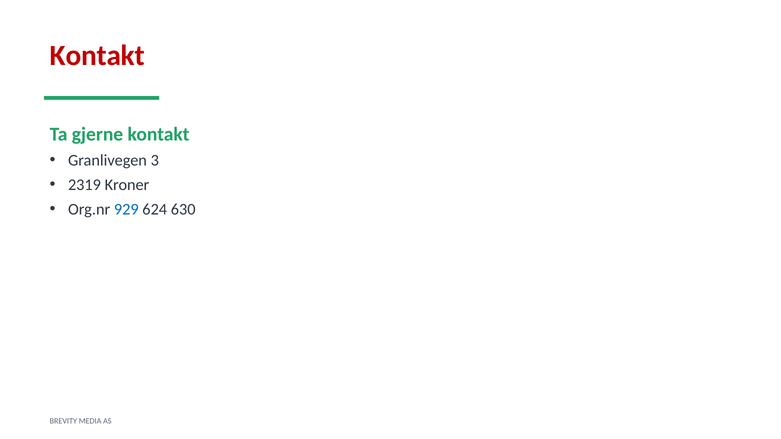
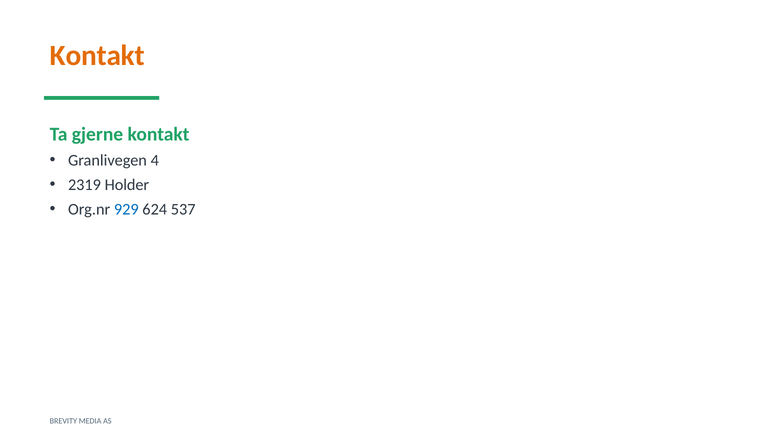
Kontakt at (97, 56) colour: red -> orange
3: 3 -> 4
Kroner: Kroner -> Holder
630: 630 -> 537
